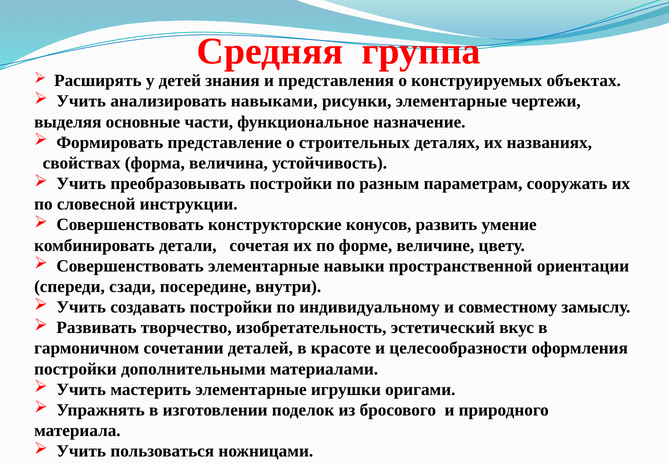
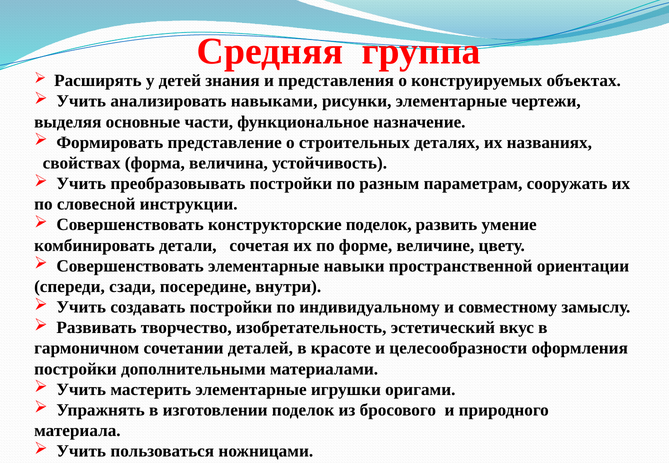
конструкторские конусов: конусов -> поделок
